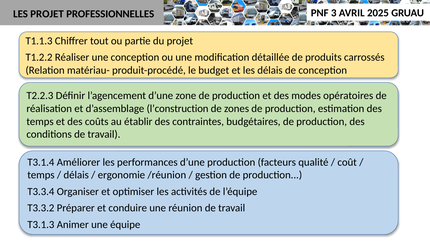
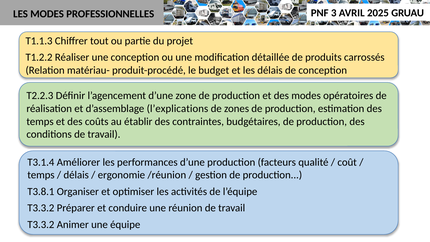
LES PROJET: PROJET -> MODES
l’construction: l’construction -> l’explications
T3.3.4: T3.3.4 -> T3.8.1
T3.1.3 at (41, 224): T3.1.3 -> T3.3.2
